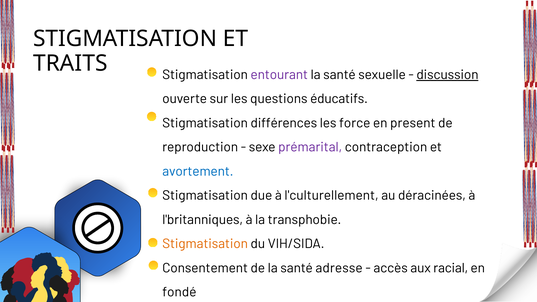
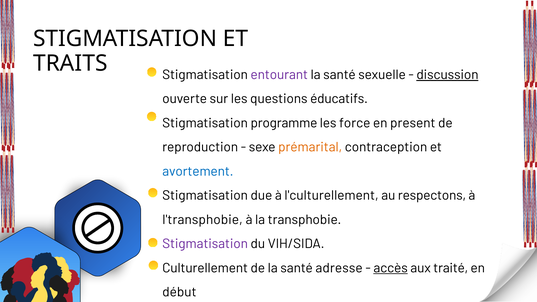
différences: différences -> programme
prémarital colour: purple -> orange
déracinées: déracinées -> respectons
l'britanniques: l'britanniques -> l'transphobie
Stigmatisation at (205, 244) colour: orange -> purple
Consentement: Consentement -> Culturellement
accès underline: none -> present
racial: racial -> traité
fondé: fondé -> début
